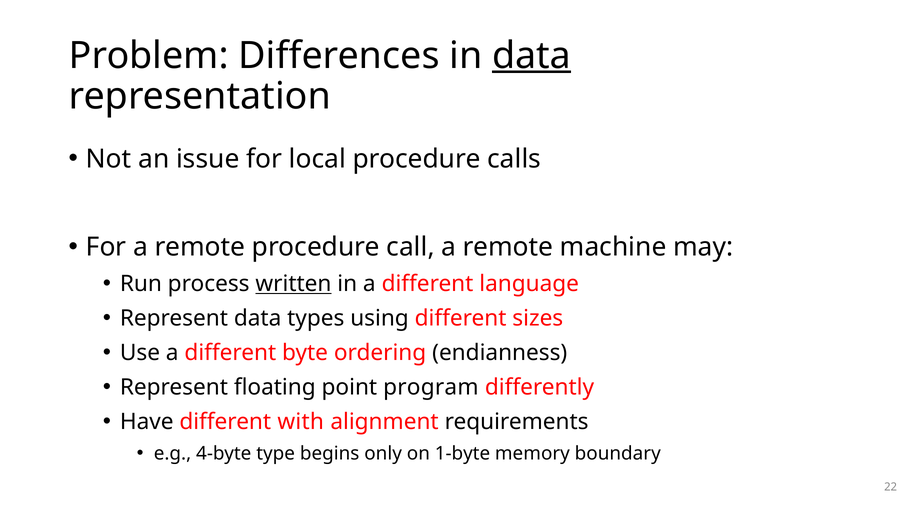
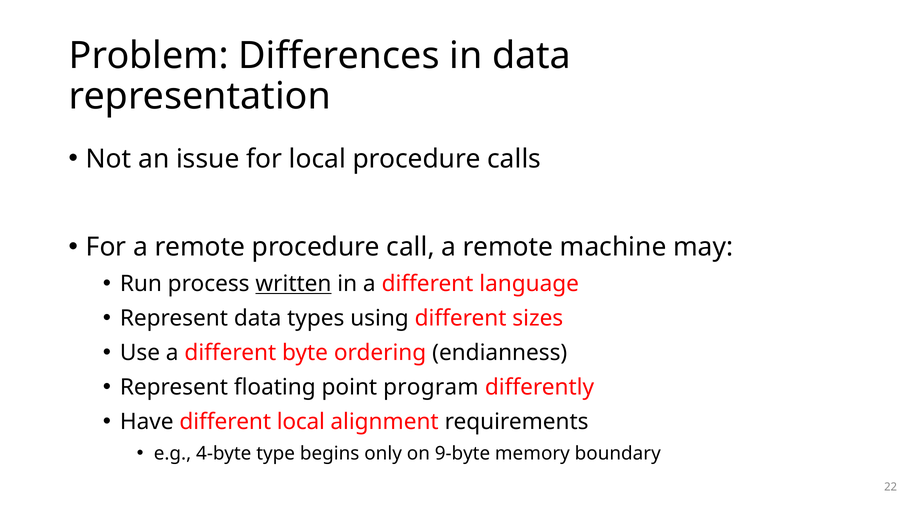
data at (532, 56) underline: present -> none
different with: with -> local
1-byte: 1-byte -> 9-byte
